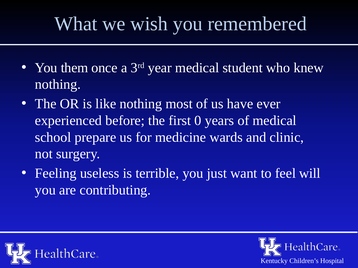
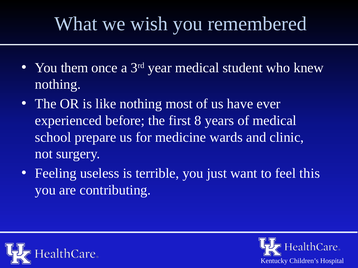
0: 0 -> 8
will: will -> this
